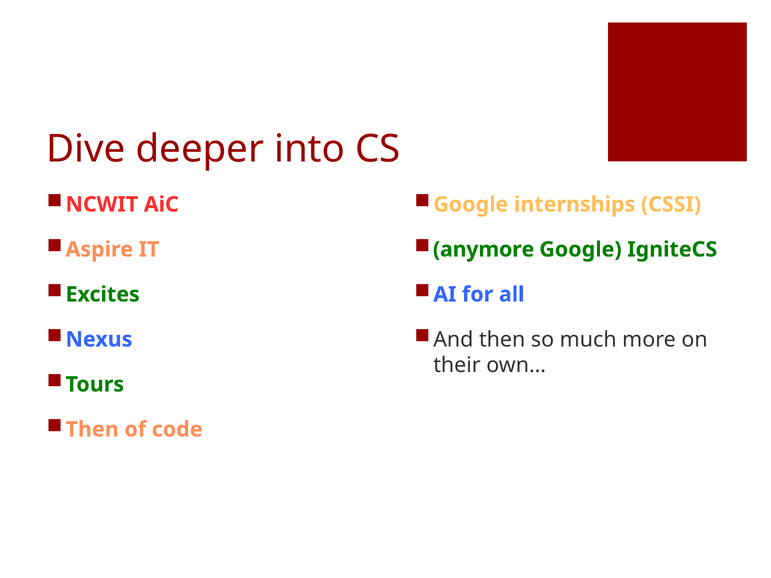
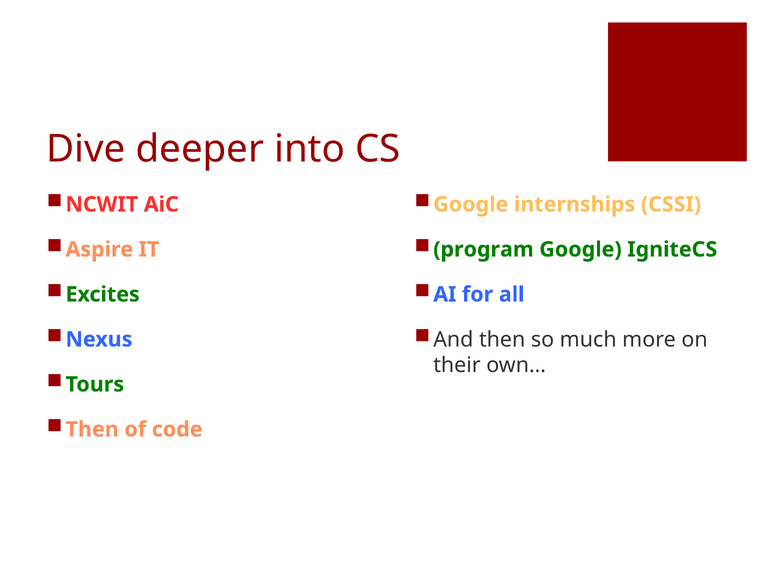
anymore: anymore -> program
